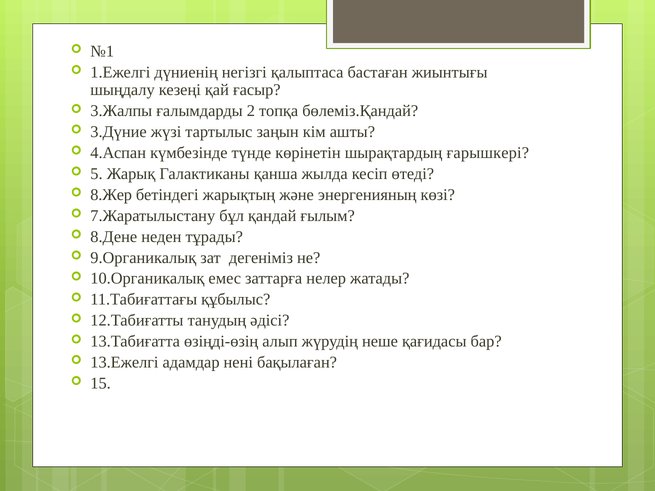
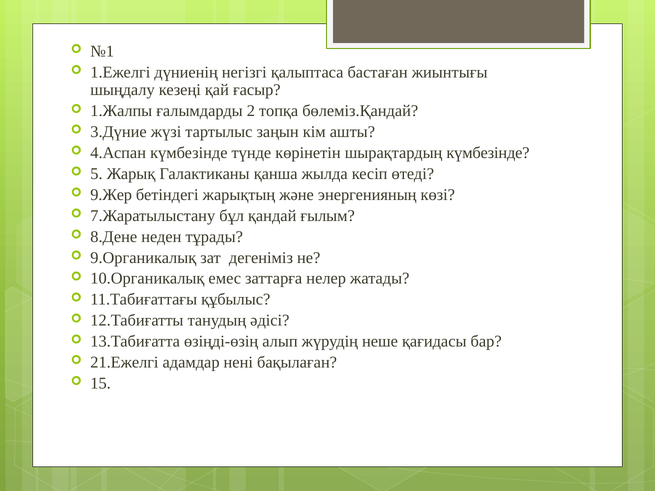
3.Жалпы: 3.Жалпы -> 1.Жалпы
шырақтардың ғарышкері: ғарышкері -> күмбезінде
8.Жер: 8.Жер -> 9.Жер
13.Ежелгі: 13.Ежелгі -> 21.Ежелгі
